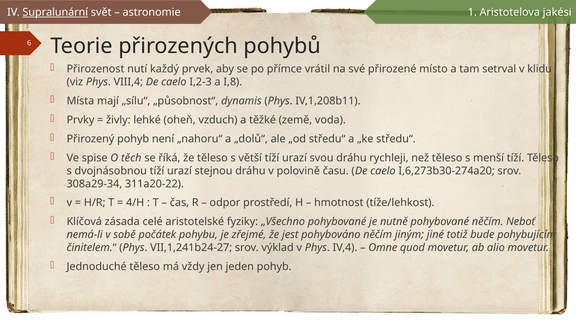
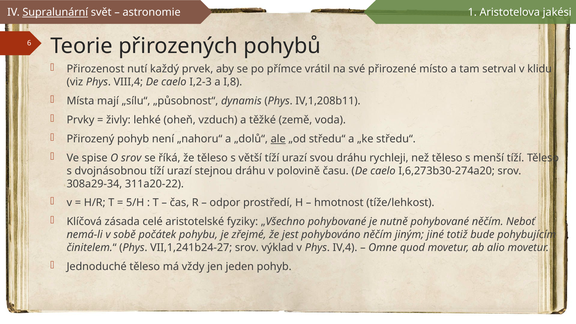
ale underline: none -> present
O těch: těch -> srov
4/H: 4/H -> 5/H
